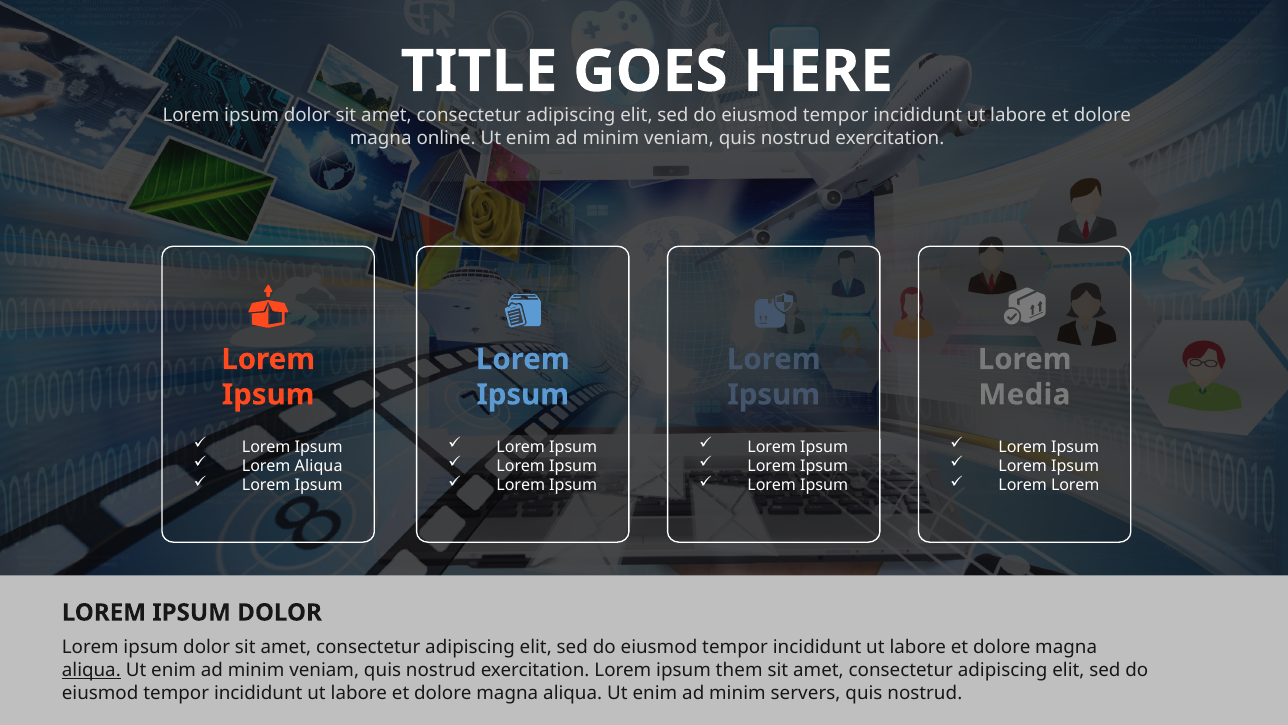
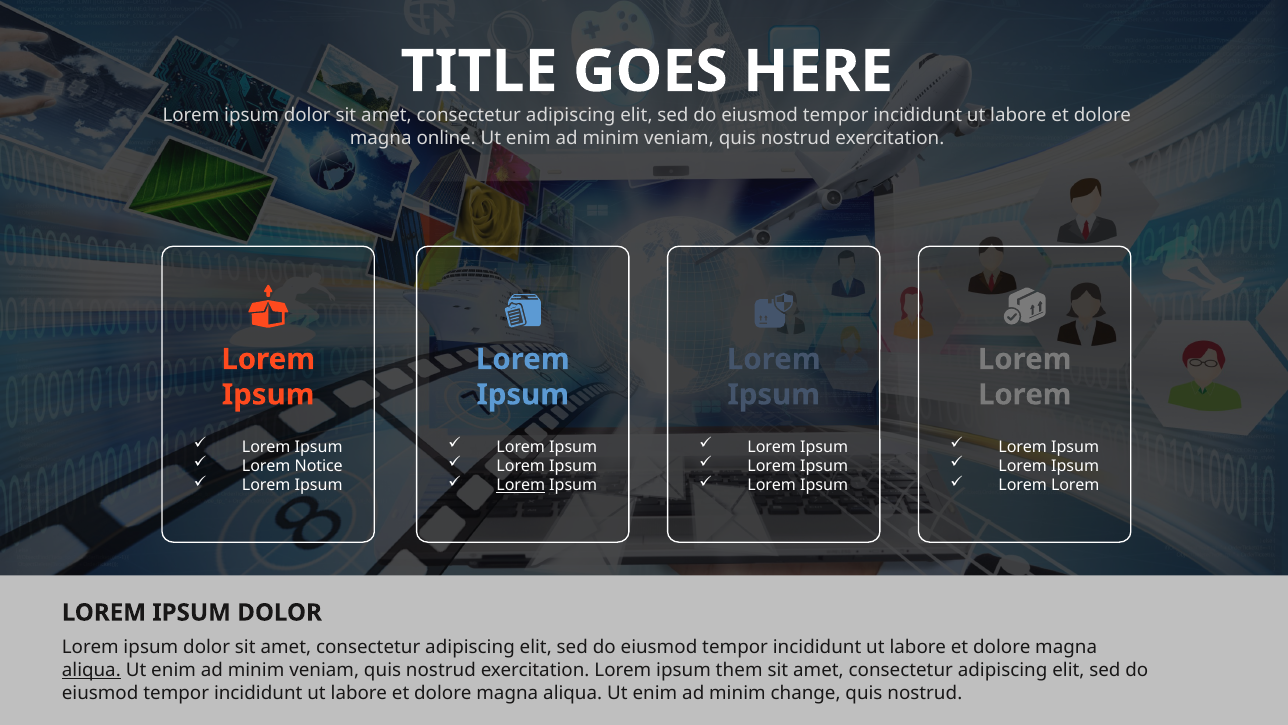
Media at (1024, 394): Media -> Lorem
Lorem Aliqua: Aliqua -> Notice
Lorem at (521, 485) underline: none -> present
servers: servers -> change
